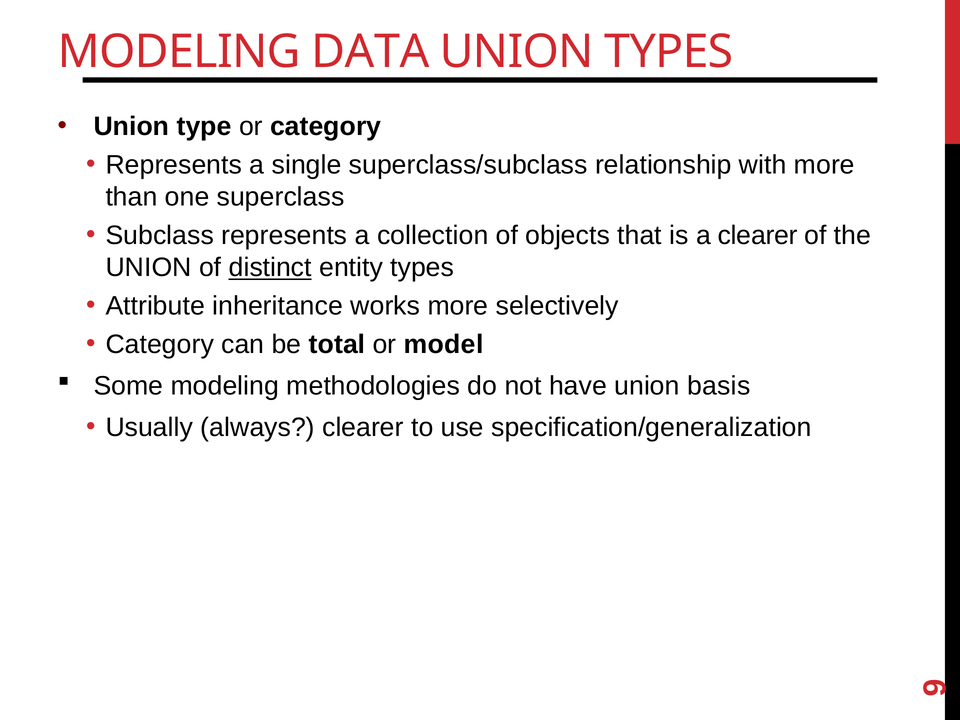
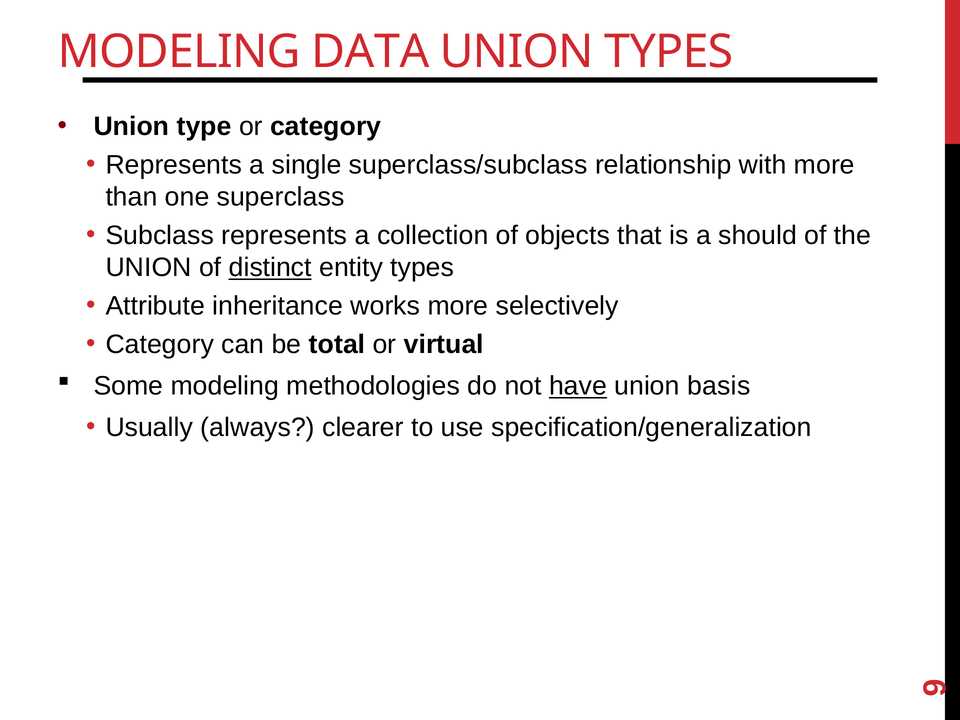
a clearer: clearer -> should
model: model -> virtual
have underline: none -> present
